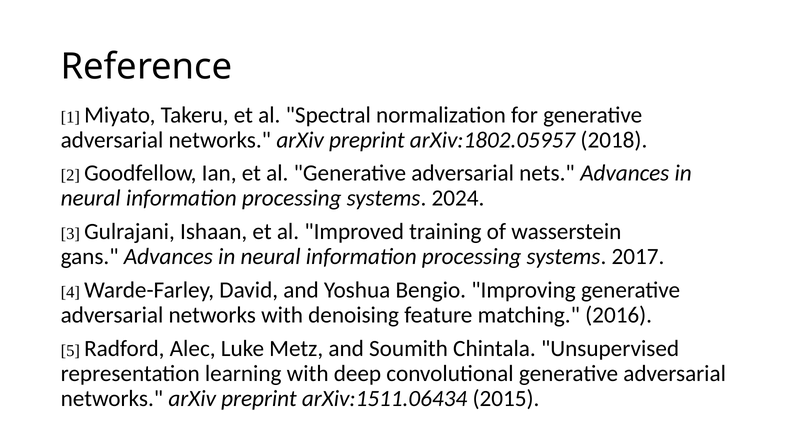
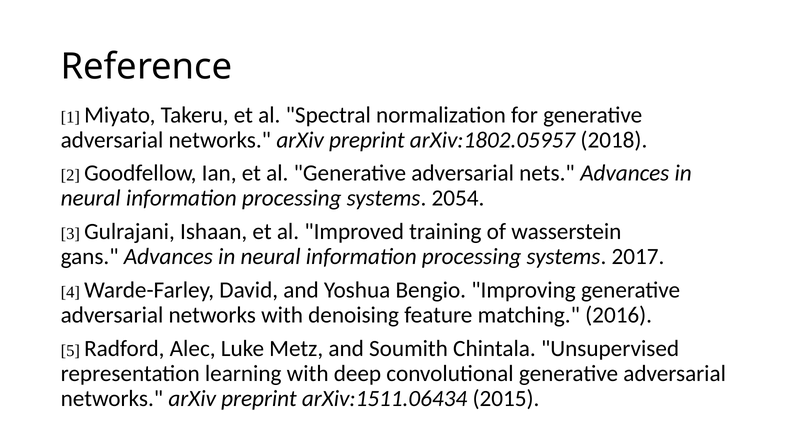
2024: 2024 -> 2054
